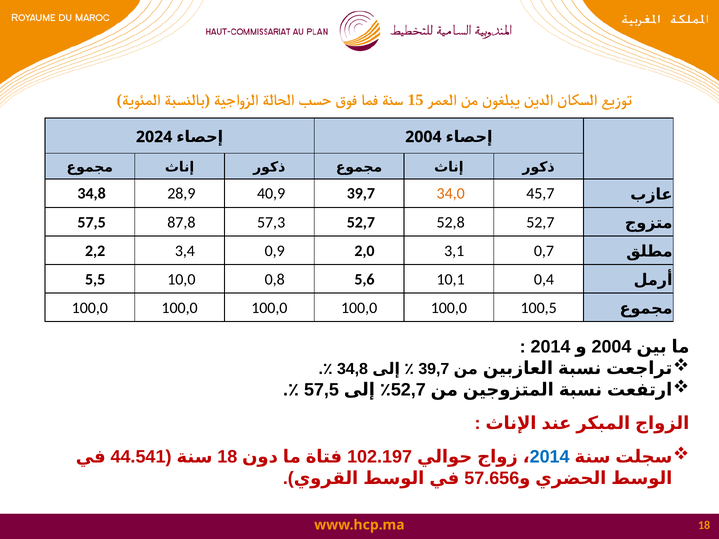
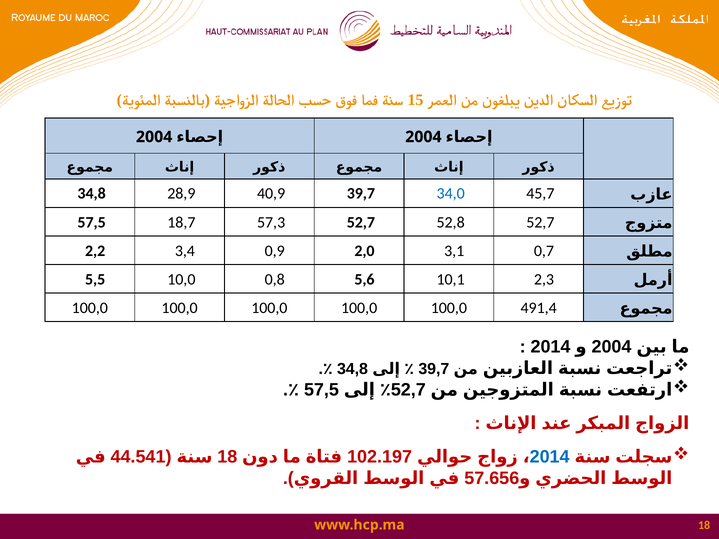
2024 at (154, 137): 2024 -> 2004
34,0 colour: orange -> blue
87,8: 87,8 -> 18,7
0,4: 0,4 -> 2,3
100,5: 100,5 -> 491,4
